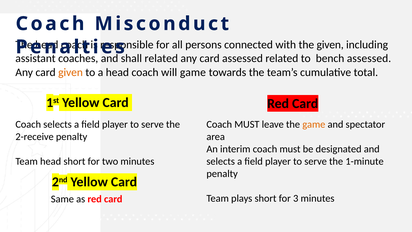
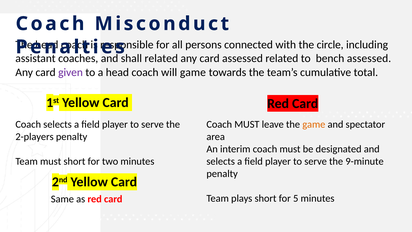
the given: given -> circle
given at (71, 72) colour: orange -> purple
2-receive: 2-receive -> 2-players
Team head: head -> must
1-minute: 1-minute -> 9-minute
3: 3 -> 5
